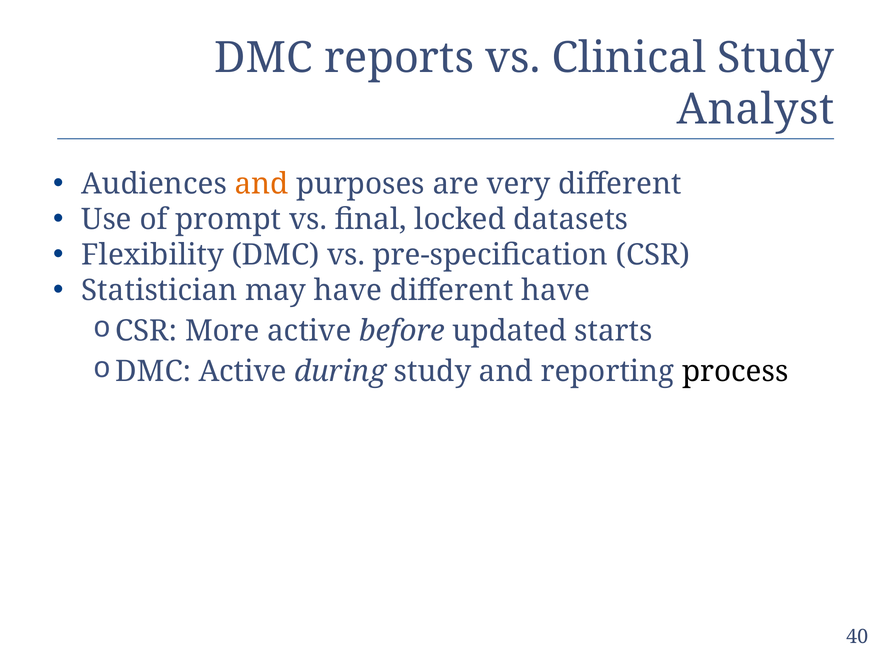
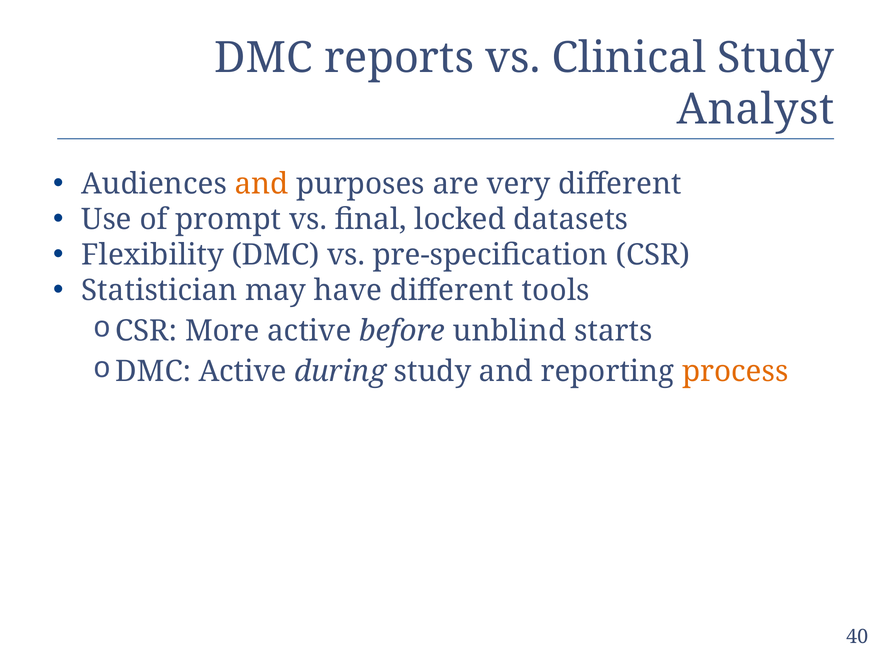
different have: have -> tools
updated: updated -> unblind
process colour: black -> orange
